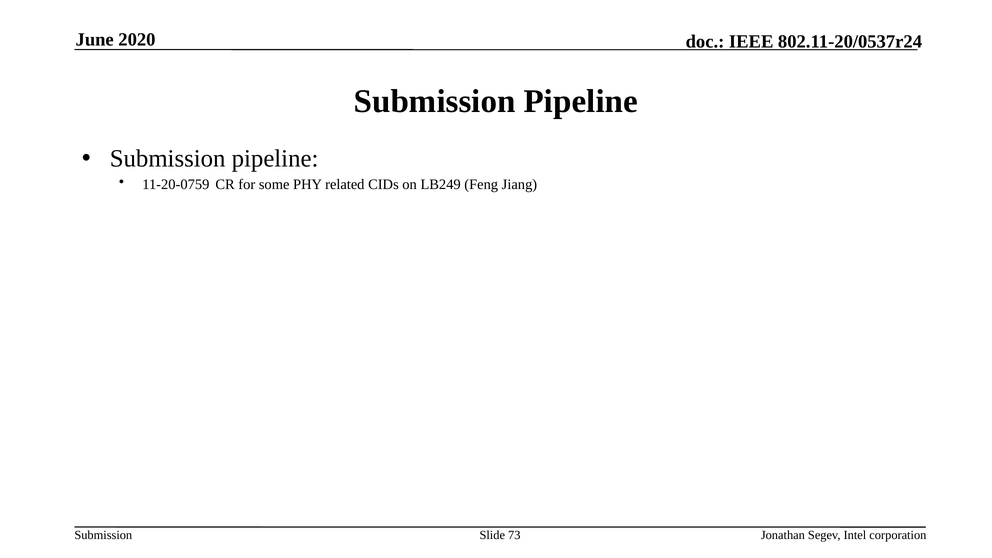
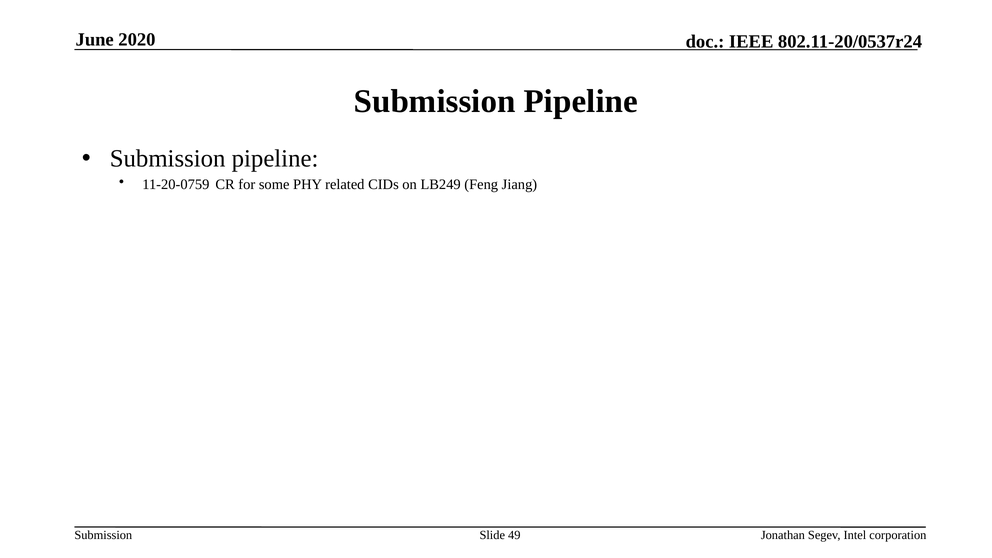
73: 73 -> 49
